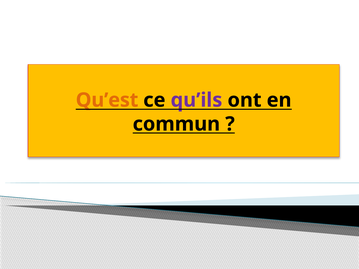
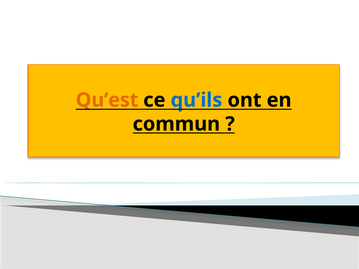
qu’ils colour: purple -> blue
